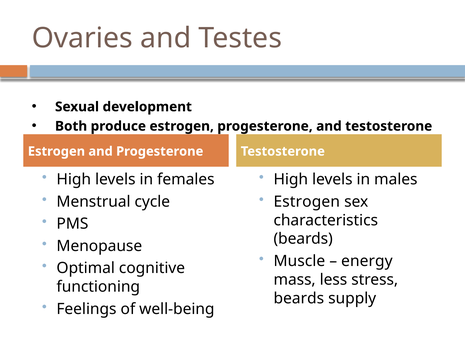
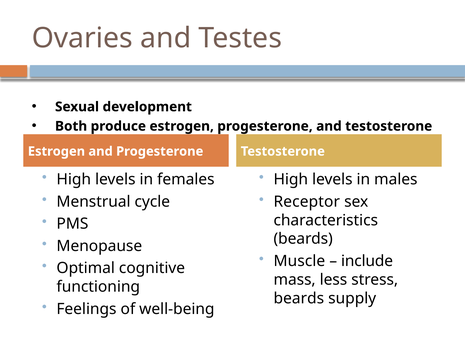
Estrogen at (307, 201): Estrogen -> Receptor
energy: energy -> include
